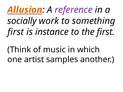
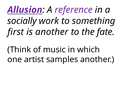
Allusion colour: orange -> purple
is instance: instance -> another
the first: first -> fate
